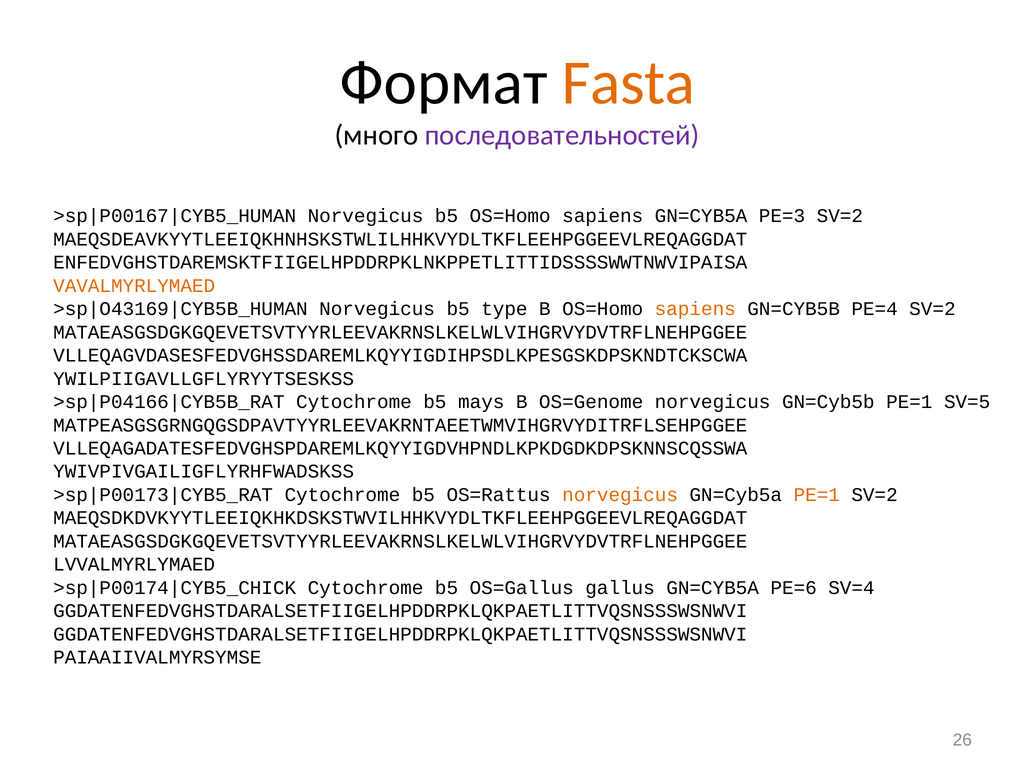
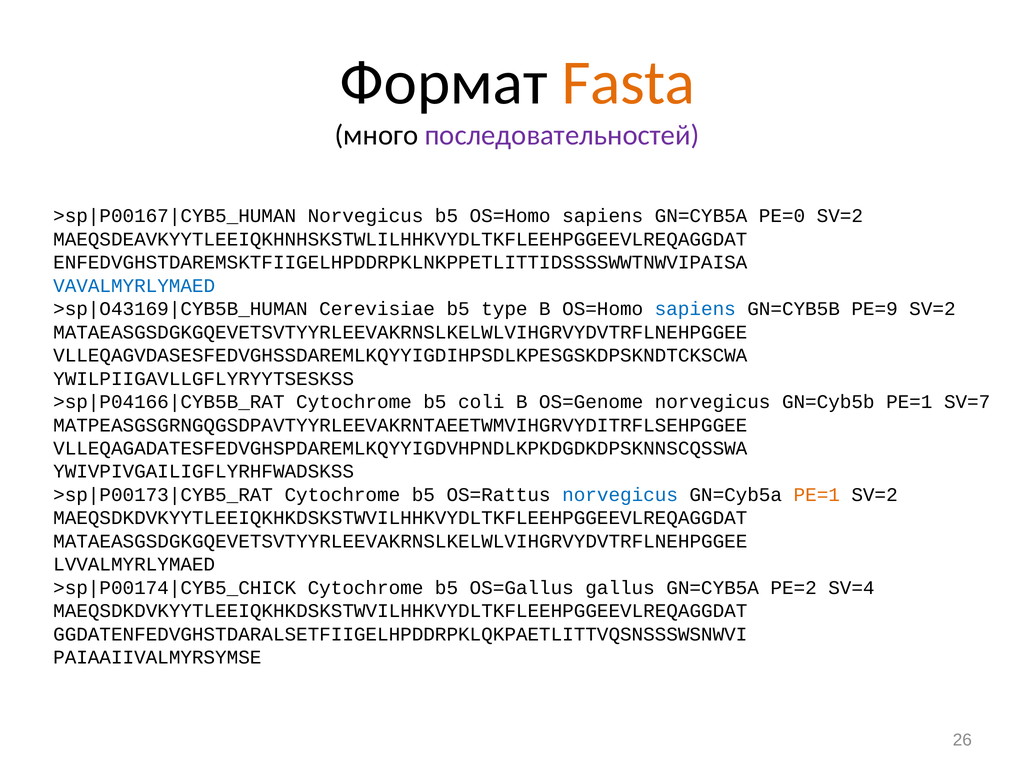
PE=3: PE=3 -> PE=0
VAVALMYRLYMAED colour: orange -> blue
Norvegicus at (377, 309): Norvegicus -> Cerevisiae
sapiens at (695, 309) colour: orange -> blue
PE=4: PE=4 -> PE=9
mays: mays -> coli
SV=5: SV=5 -> SV=7
norvegicus at (620, 495) colour: orange -> blue
PE=6: PE=6 -> PE=2
GGDATENFEDVGHSTDARALSETFIIGELHPDDRPKLQKPAETLITTVQSNSSSWSNWVI at (400, 611): GGDATENFEDVGHSTDARALSETFIIGELHPDDRPKLQKPAETLITTVQSNSSSWSNWVI -> MAEQSDKDVKYYTLEEIQKHKDSKSTWVILHHKVYDLTKFLEEHPGGEEVLREQAGGDAT
